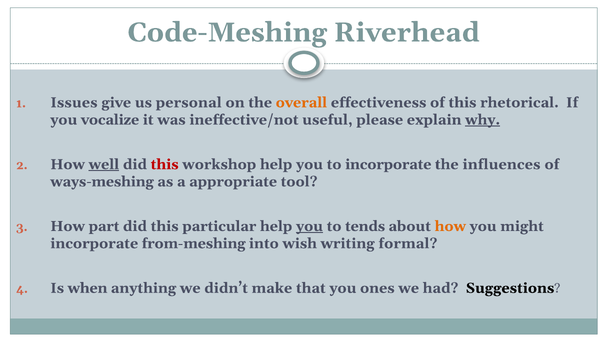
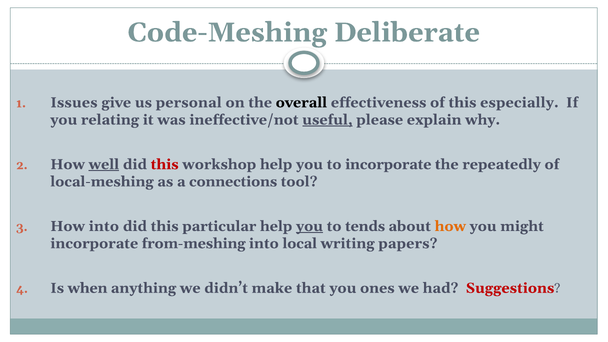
Riverhead: Riverhead -> Deliberate
overall colour: orange -> black
rhetorical: rhetorical -> especially
vocalize: vocalize -> relating
useful underline: none -> present
why underline: present -> none
influences: influences -> repeatedly
ways-meshing: ways-meshing -> local-meshing
appropriate: appropriate -> connections
How part: part -> into
wish: wish -> local
formal: formal -> papers
Suggestions colour: black -> red
